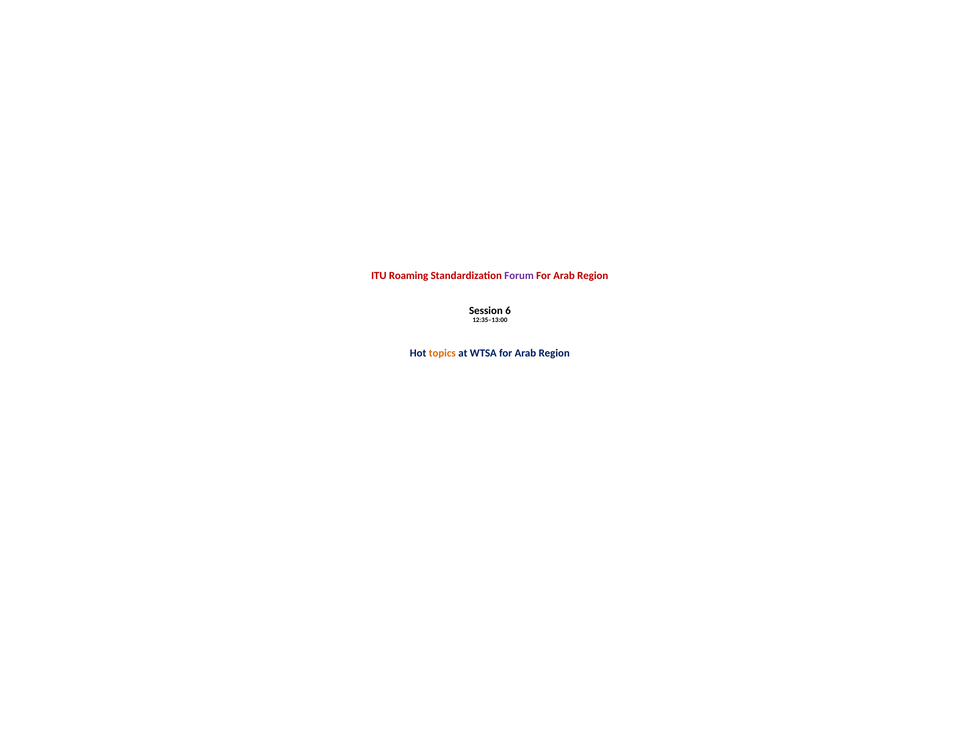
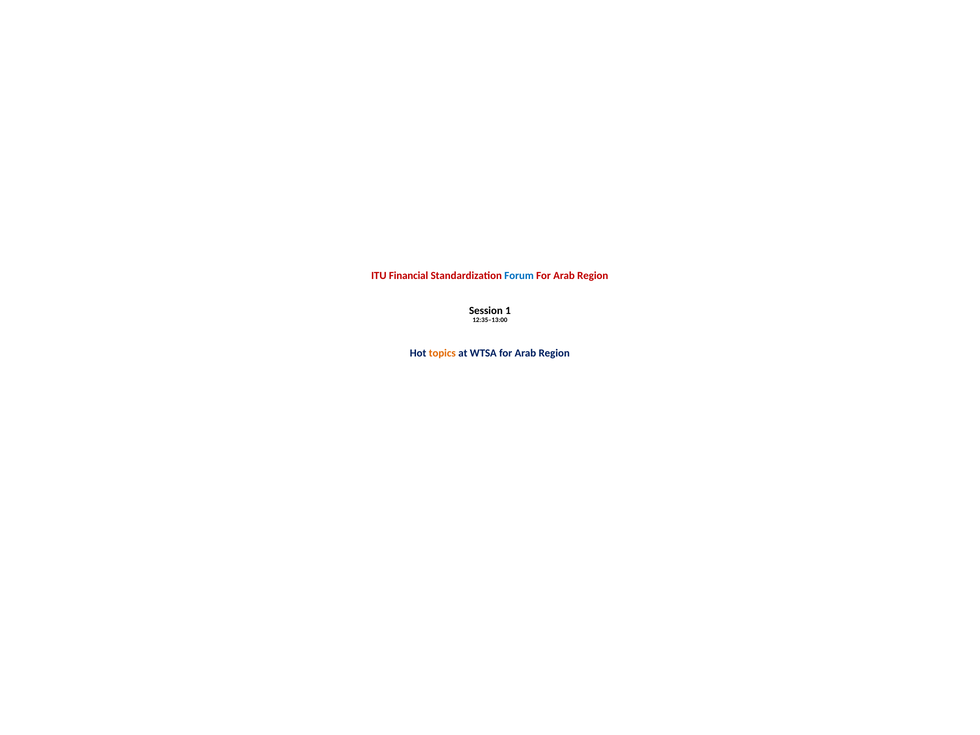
Roaming: Roaming -> Financial
Forum colour: purple -> blue
6: 6 -> 1
